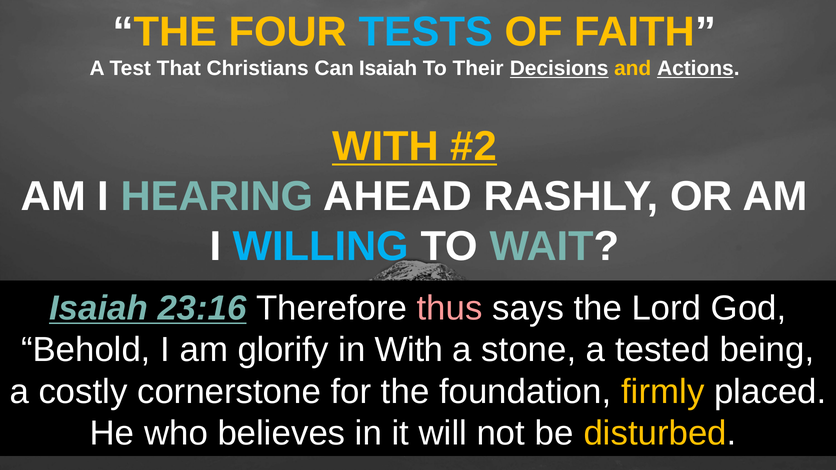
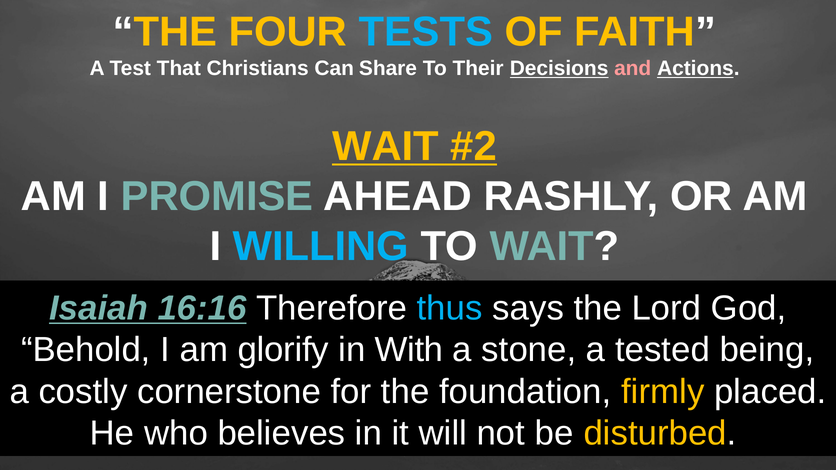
Can Isaiah: Isaiah -> Share
and colour: yellow -> pink
WITH at (385, 146): WITH -> WAIT
HEARING: HEARING -> PROMISE
23:16: 23:16 -> 16:16
thus colour: pink -> light blue
